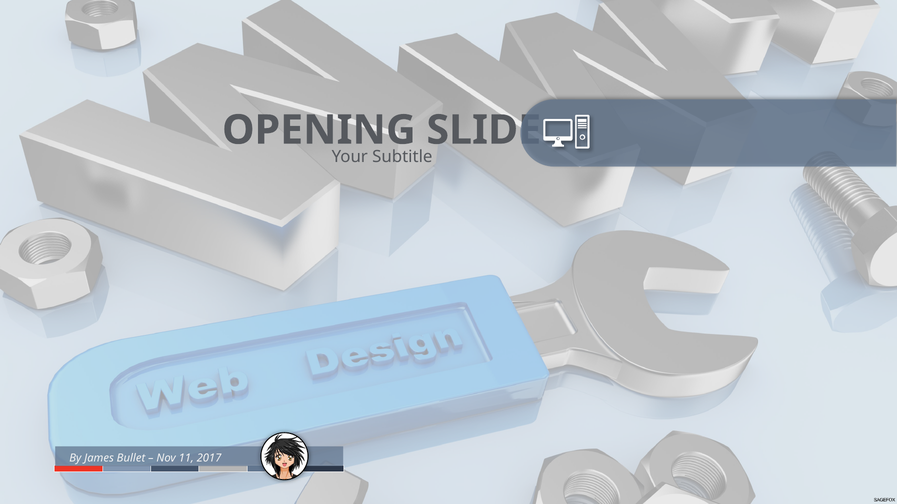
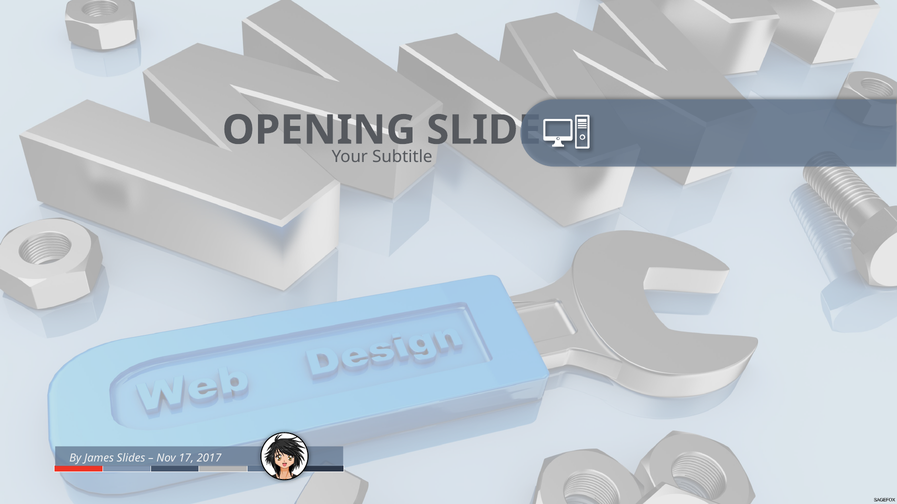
Bullet: Bullet -> Slides
11: 11 -> 17
